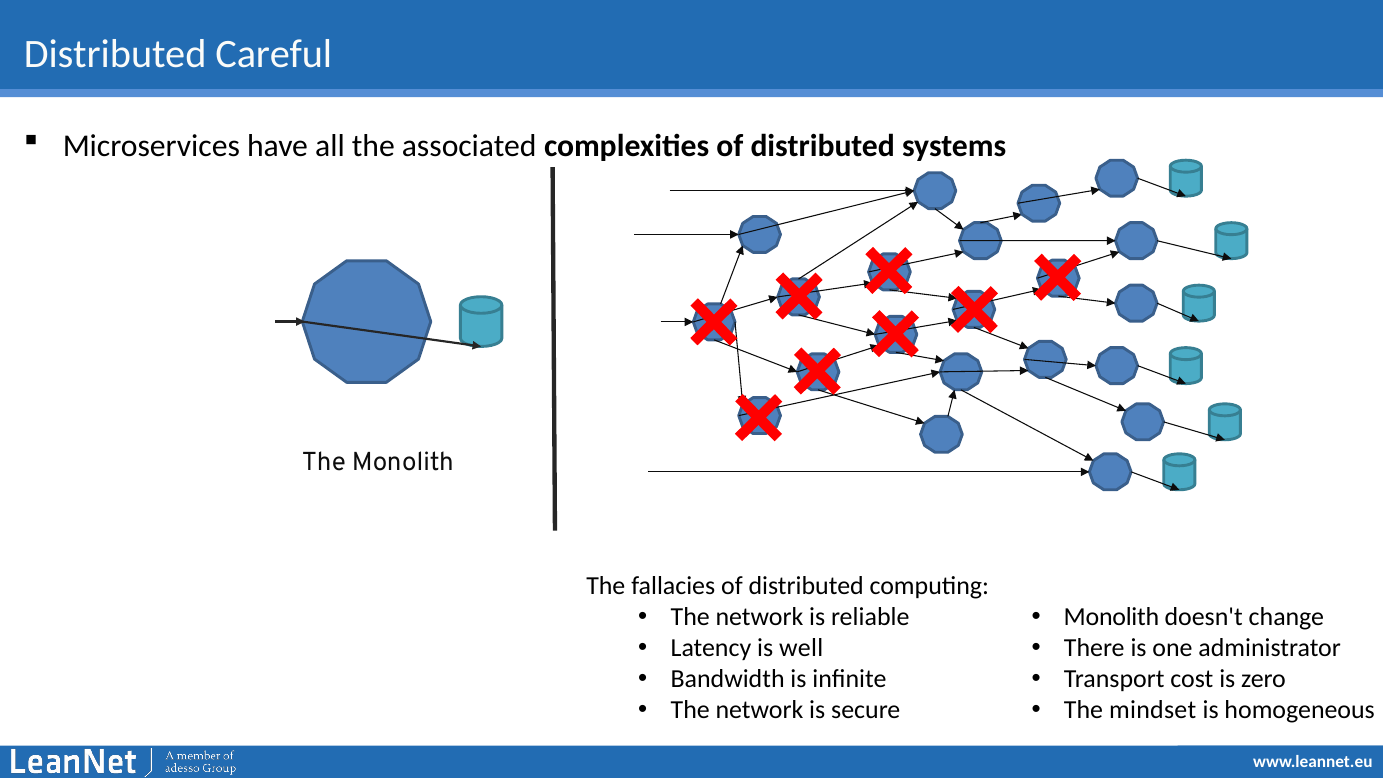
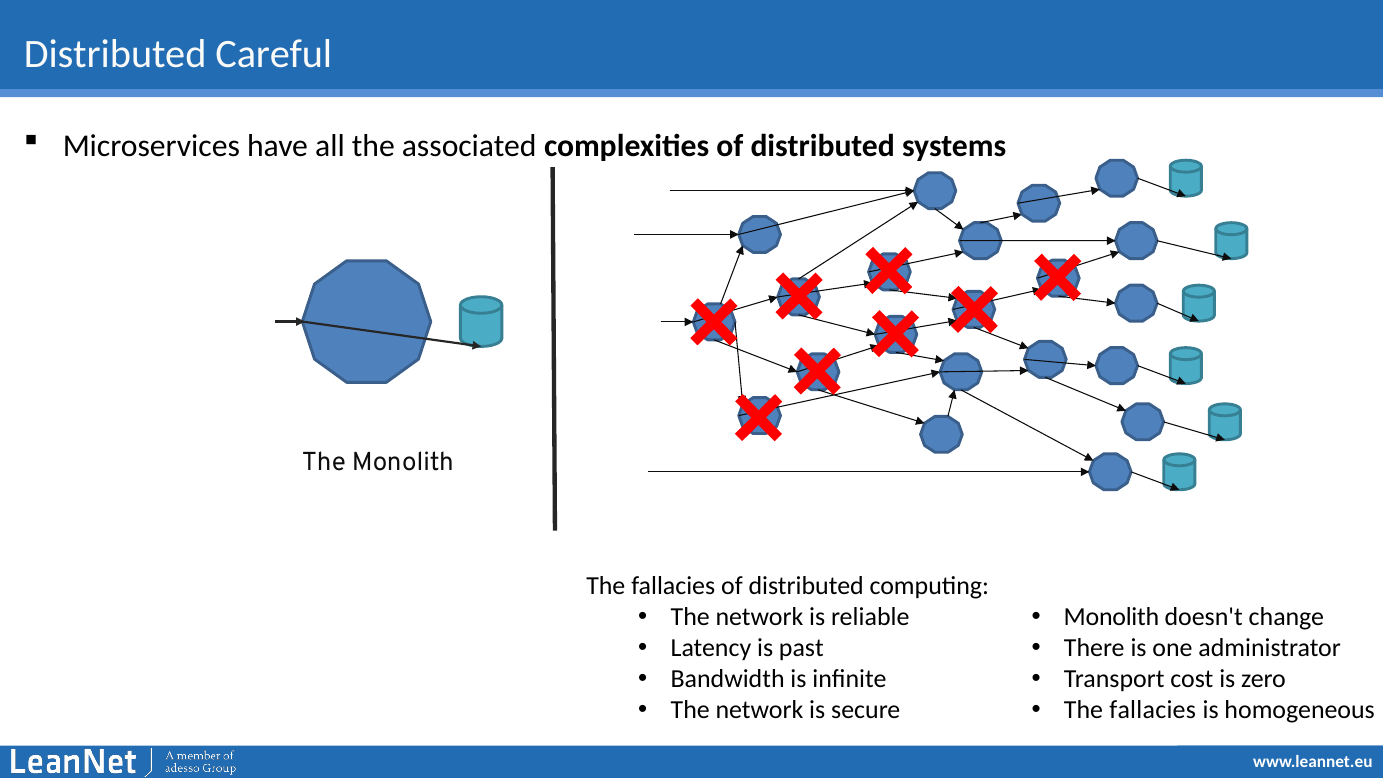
well: well -> past
mindset at (1153, 710): mindset -> fallacies
